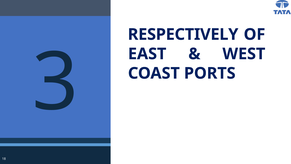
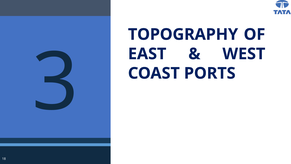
RESPECTIVELY: RESPECTIVELY -> TOPOGRAPHY
